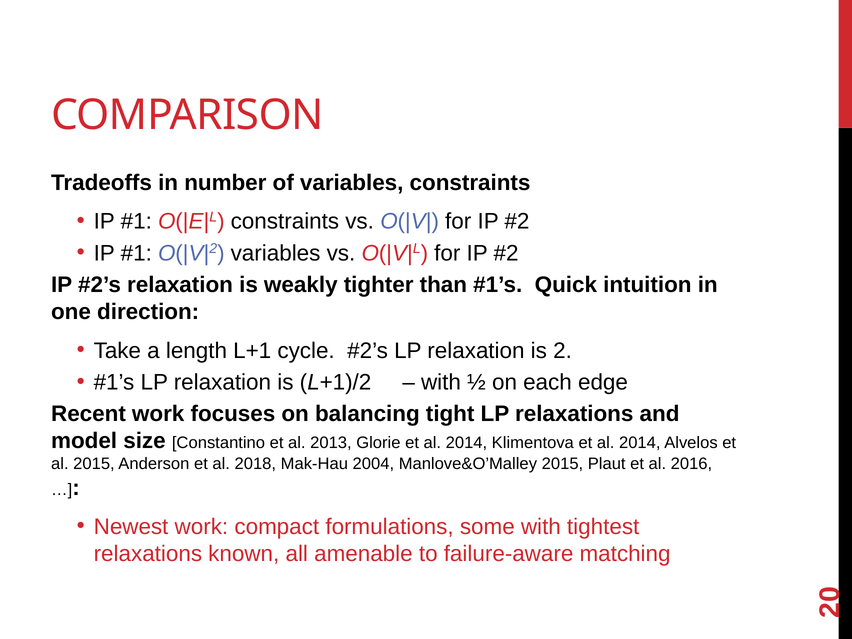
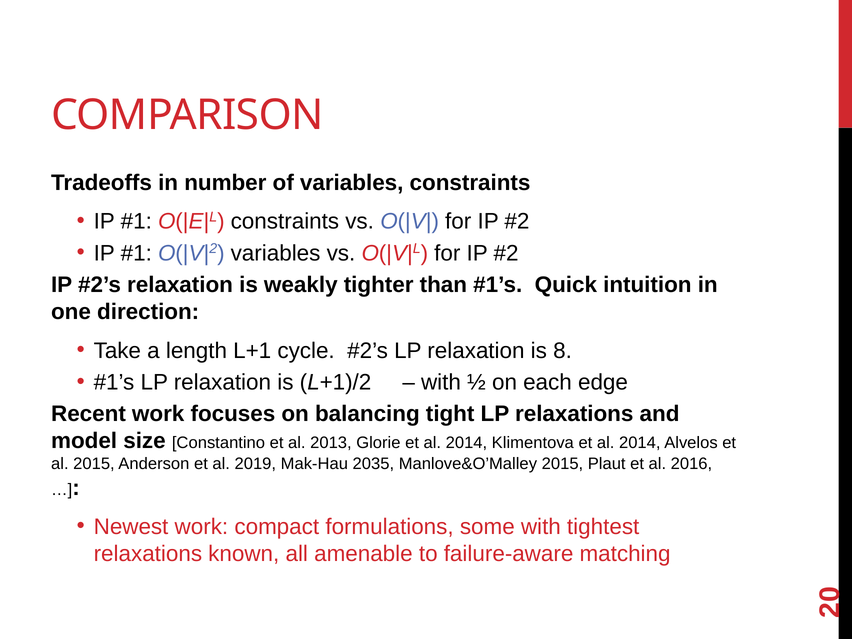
is 2: 2 -> 8
2018: 2018 -> 2019
2004: 2004 -> 2035
